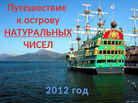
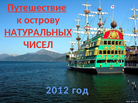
Путешествие underline: none -> present
